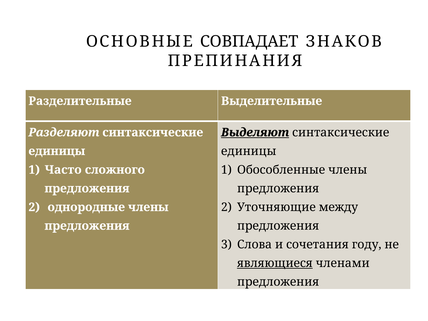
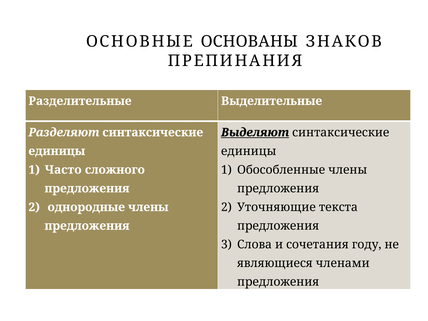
СОВПАДАЕТ: СОВПАДАЕТ -> ОСНОВАНЫ
между: между -> текста
являющиеся underline: present -> none
